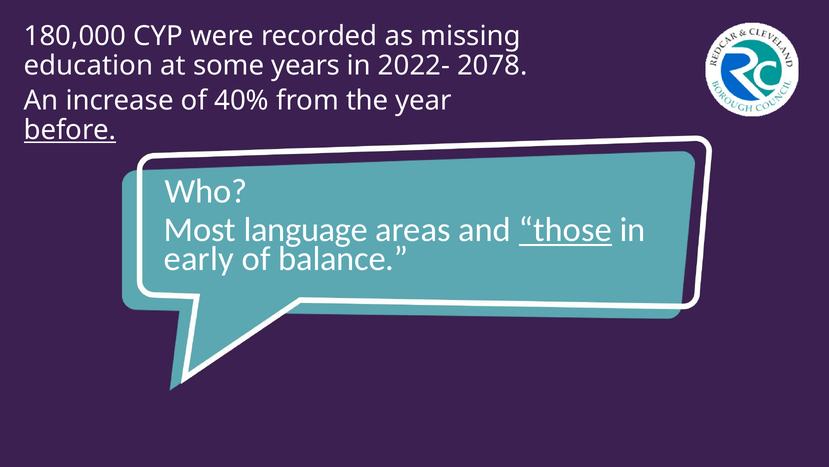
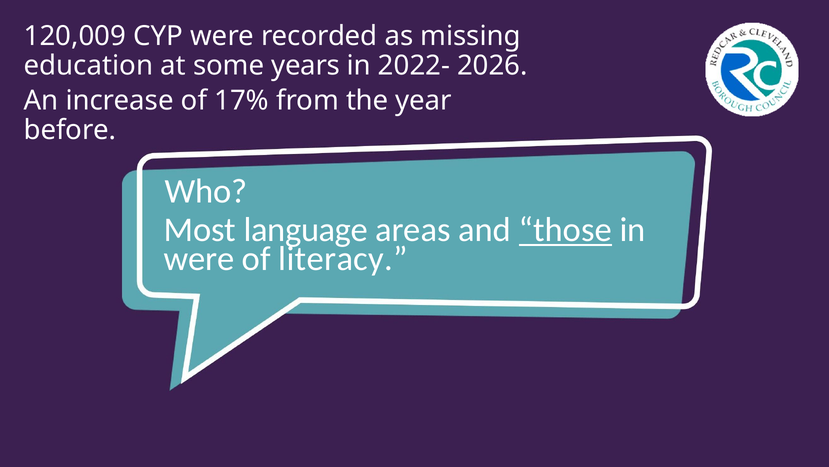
180,000: 180,000 -> 120,009
2078: 2078 -> 2026
40%: 40% -> 17%
before underline: present -> none
early at (199, 259): early -> were
balance: balance -> literacy
